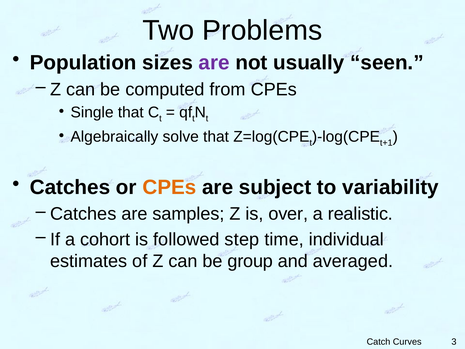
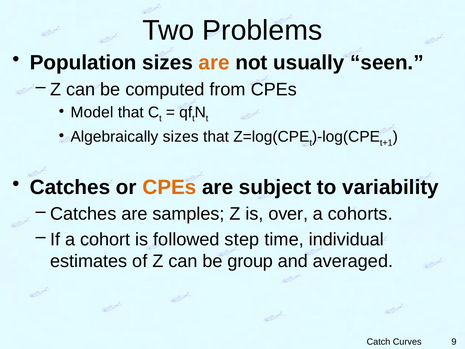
are at (214, 63) colour: purple -> orange
Single: Single -> Model
Algebraically solve: solve -> sizes
realistic: realistic -> cohorts
3: 3 -> 9
